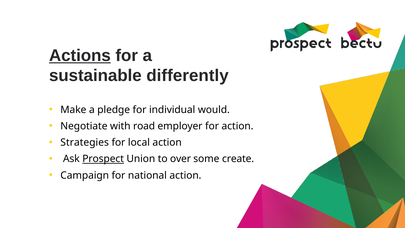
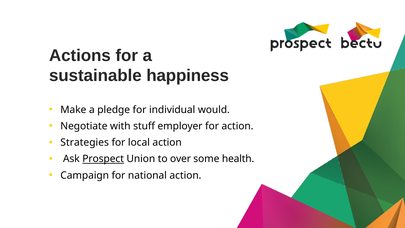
Actions underline: present -> none
differently: differently -> happiness
road: road -> stuff
create: create -> health
